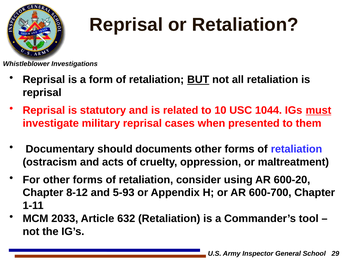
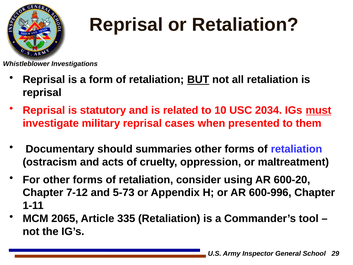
1044: 1044 -> 2034
documents: documents -> summaries
8-12: 8-12 -> 7-12
5-93: 5-93 -> 5-73
600-700: 600-700 -> 600-996
2033: 2033 -> 2065
632: 632 -> 335
